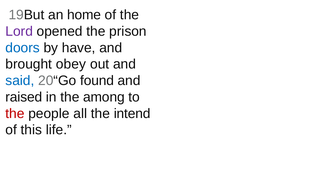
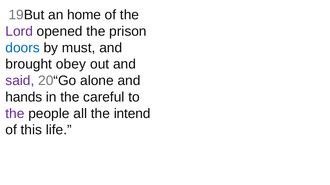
have: have -> must
said colour: blue -> purple
found: found -> alone
raised: raised -> hands
among: among -> careful
the at (15, 114) colour: red -> purple
